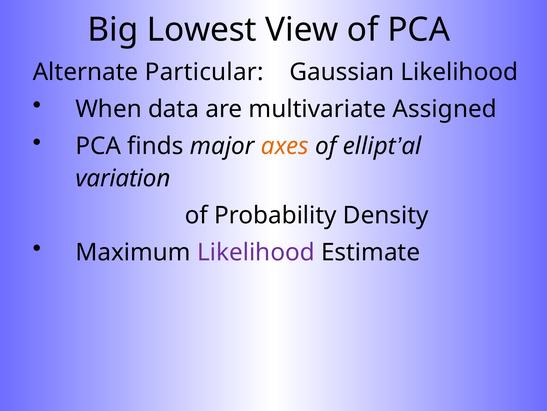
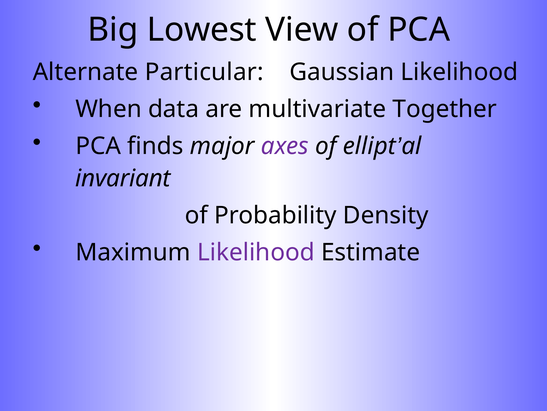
Assigned: Assigned -> Together
axes colour: orange -> purple
variation: variation -> invariant
